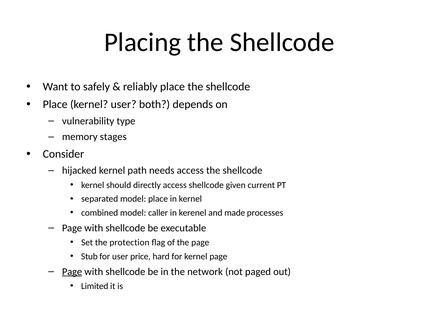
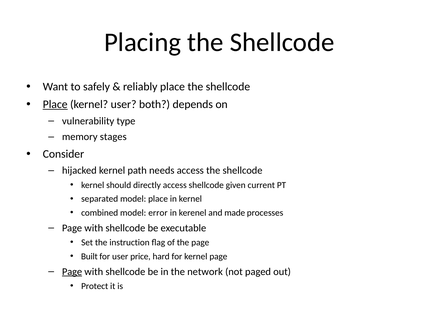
Place at (55, 105) underline: none -> present
caller: caller -> error
protection: protection -> instruction
Stub: Stub -> Built
Limited: Limited -> Protect
